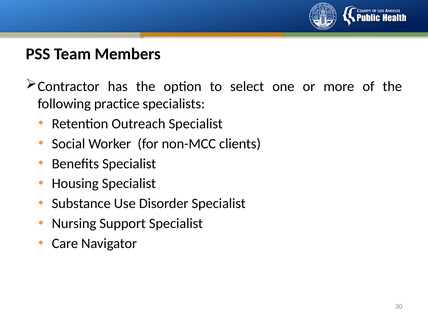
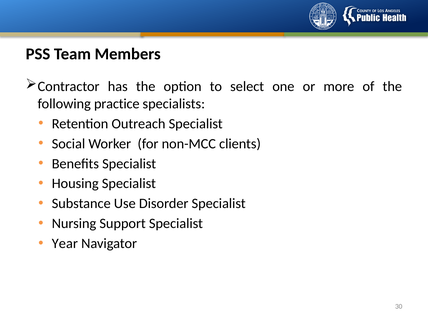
Care: Care -> Year
